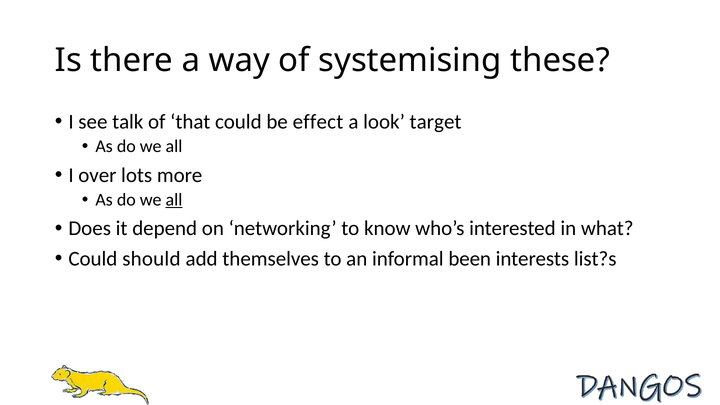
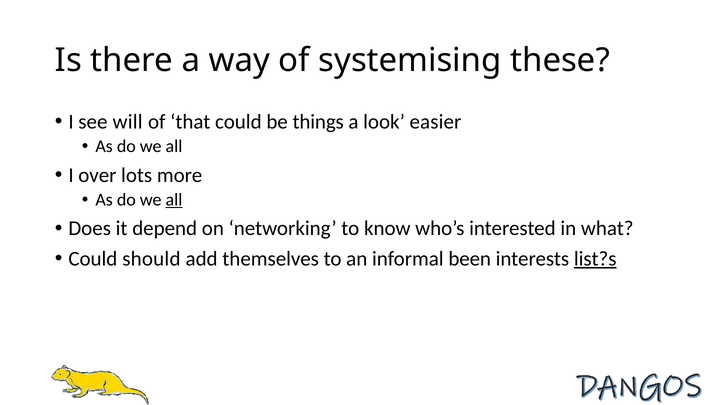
talk: talk -> will
effect: effect -> things
target: target -> easier
list?s underline: none -> present
